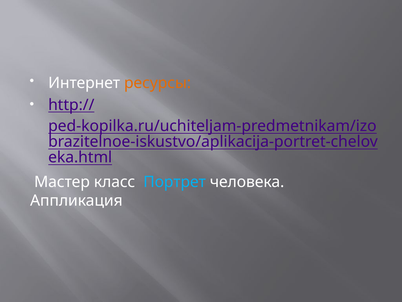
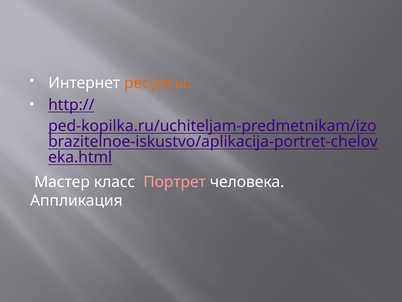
Портрет colour: light blue -> pink
